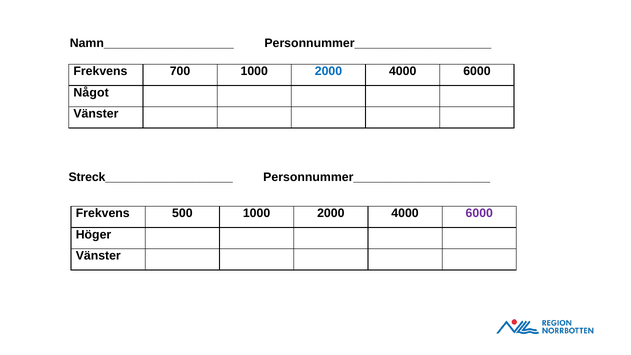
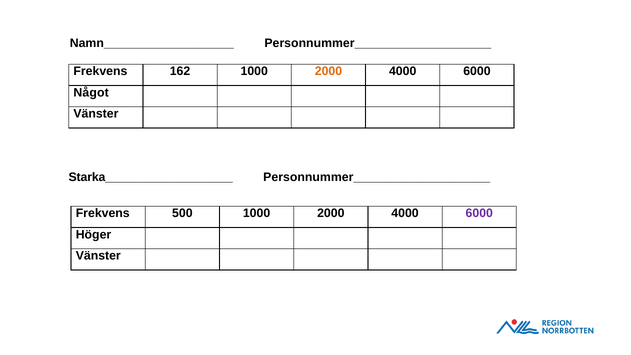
700: 700 -> 162
2000 at (328, 71) colour: blue -> orange
Streck___________________: Streck___________________ -> Starka___________________
